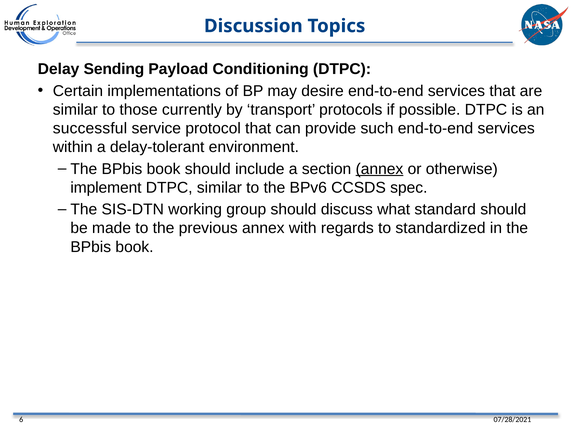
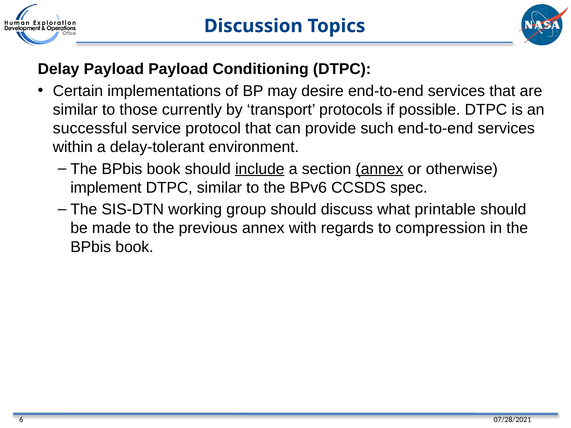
Delay Sending: Sending -> Payload
include underline: none -> present
standard: standard -> printable
standardized: standardized -> compression
